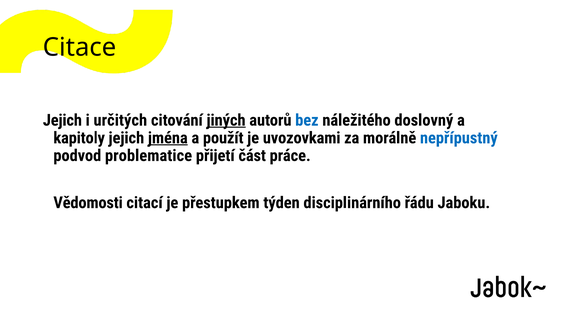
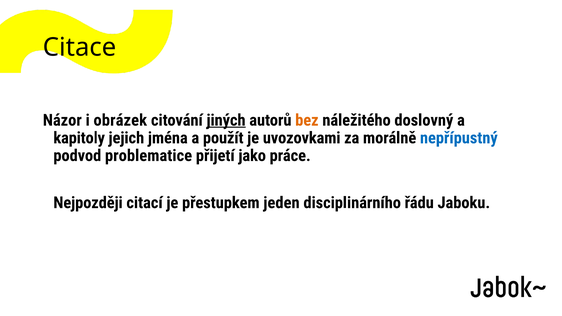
Jejich at (62, 120): Jejich -> Názor
určitých: určitých -> obrázek
bez colour: blue -> orange
jména underline: present -> none
část: část -> jako
Vědomosti: Vědomosti -> Nejpozději
týden: týden -> jeden
